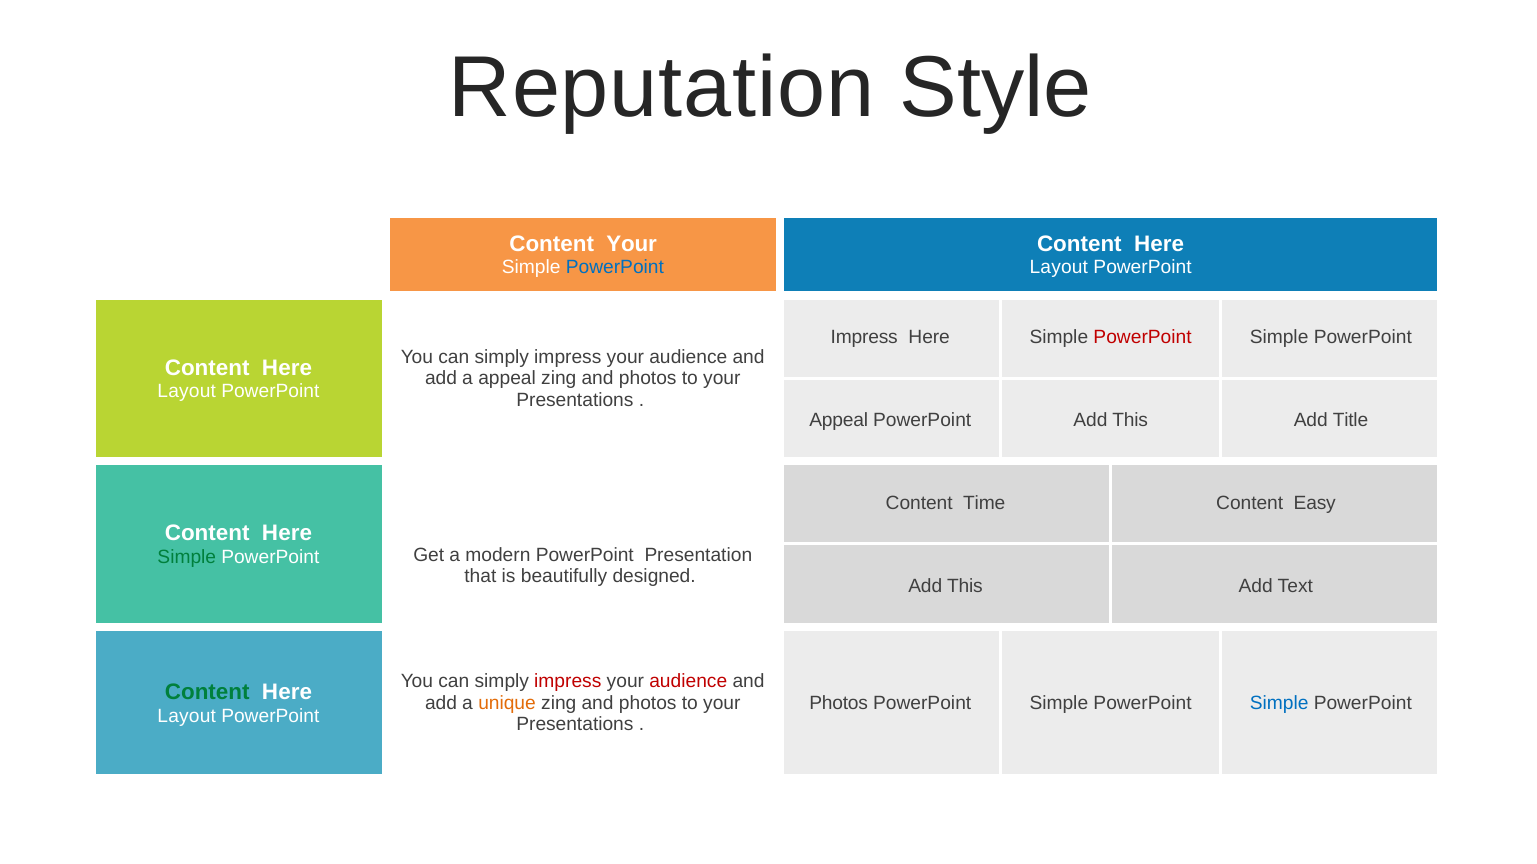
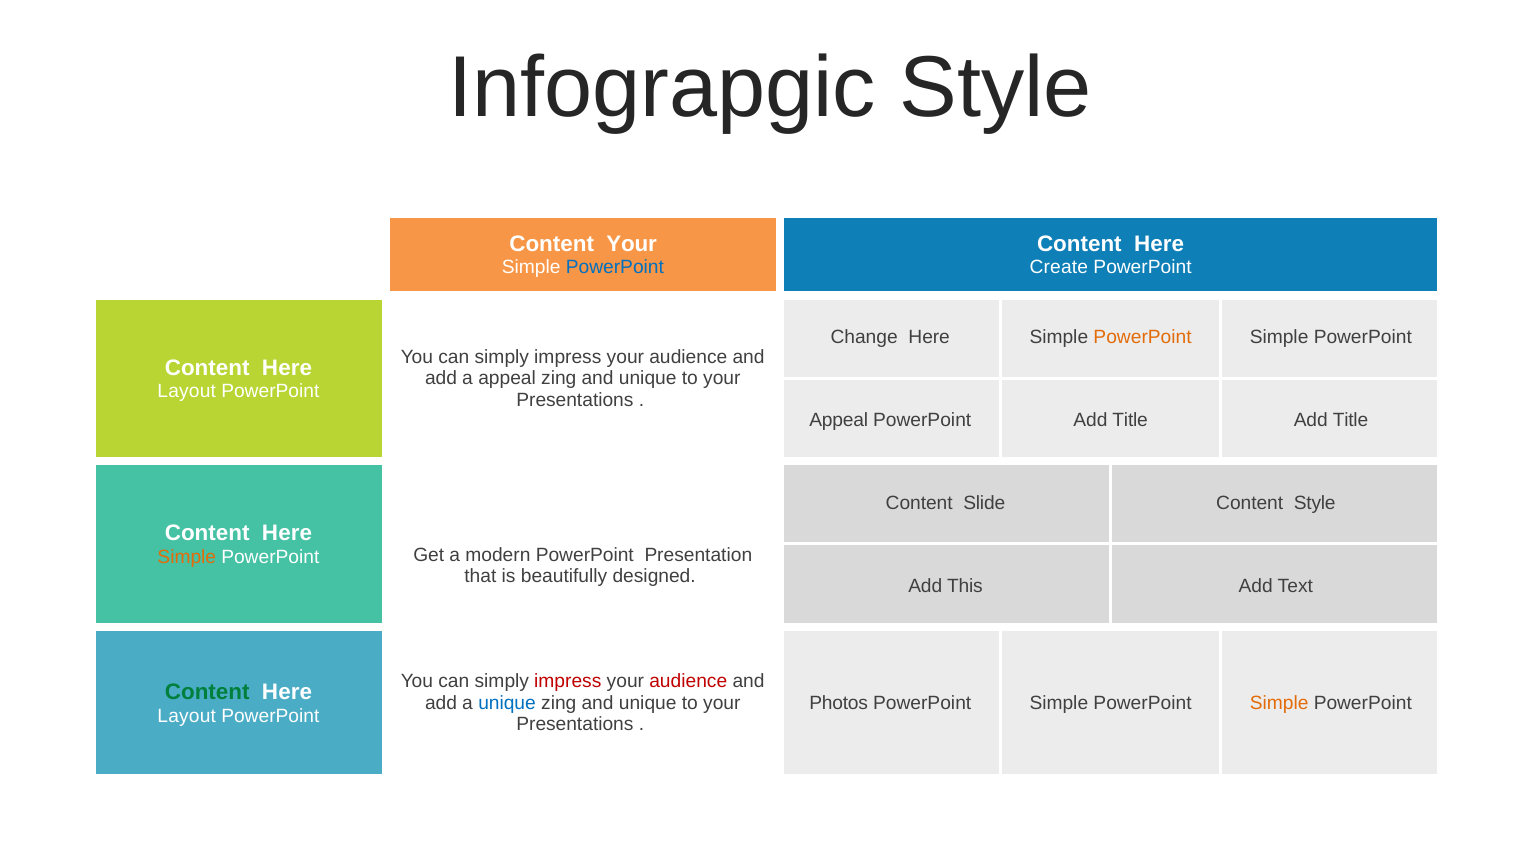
Reputation: Reputation -> Infograpgic
Layout at (1059, 268): Layout -> Create
Impress at (864, 337): Impress -> Change
PowerPoint at (1143, 337) colour: red -> orange
photos at (648, 379): photos -> unique
PowerPoint Add This: This -> Title
Time: Time -> Slide
Content Easy: Easy -> Style
Simple at (187, 557) colour: green -> orange
unique at (507, 704) colour: orange -> blue
photos at (648, 704): photos -> unique
Simple at (1279, 704) colour: blue -> orange
